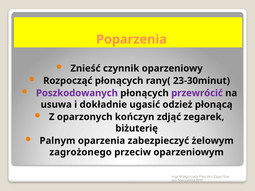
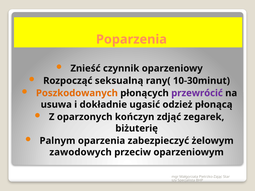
Rozpocząć płonących: płonących -> seksualną
23-30minut: 23-30minut -> 10-30minut
Poszkodowanych colour: purple -> orange
zagrożonego: zagrożonego -> zawodowych
